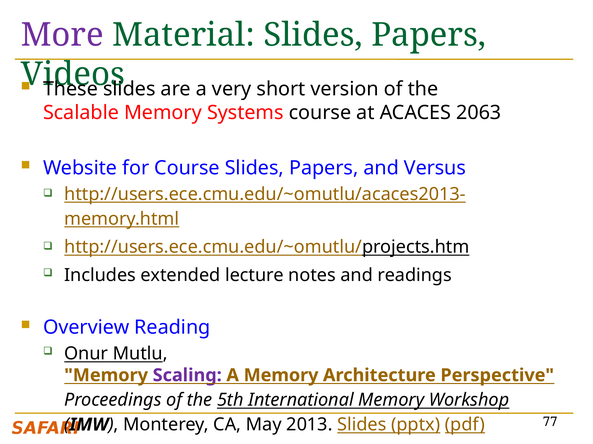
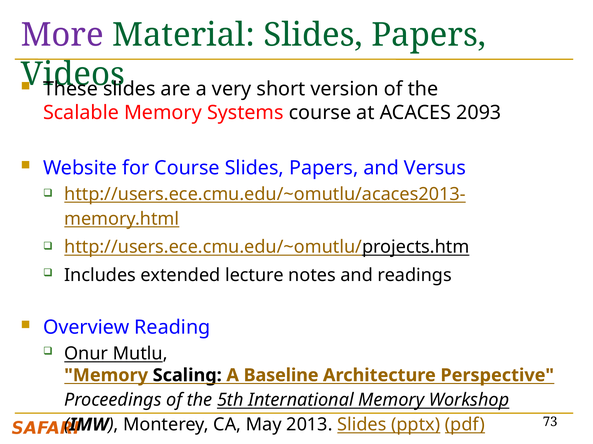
2063: 2063 -> 2093
Scaling colour: purple -> black
A Memory: Memory -> Baseline
77: 77 -> 73
